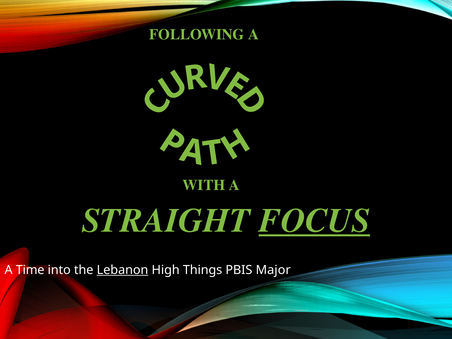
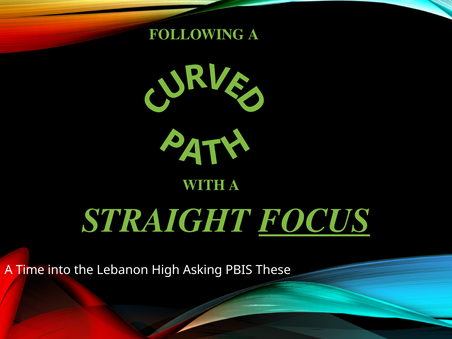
Lebanon underline: present -> none
Things: Things -> Asking
Major: Major -> These
